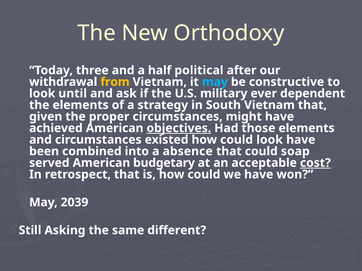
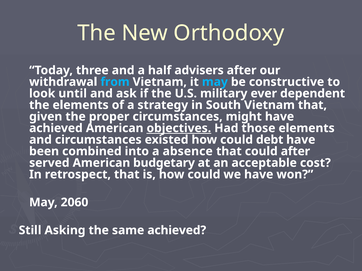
political: political -> advisers
from colour: yellow -> light blue
could look: look -> debt
could soap: soap -> after
cost underline: present -> none
2039: 2039 -> 2060
same different: different -> achieved
